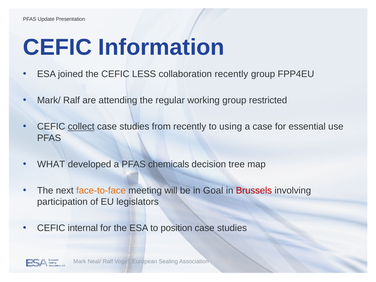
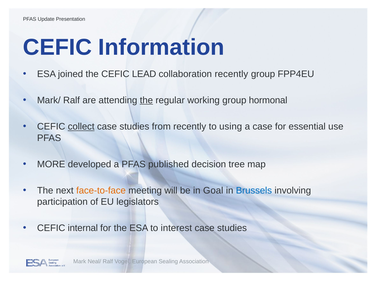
LESS: LESS -> LEAD
the at (146, 100) underline: none -> present
restricted: restricted -> hormonal
WHAT: WHAT -> MORE
chemicals: chemicals -> published
Brussels colour: red -> blue
position: position -> interest
